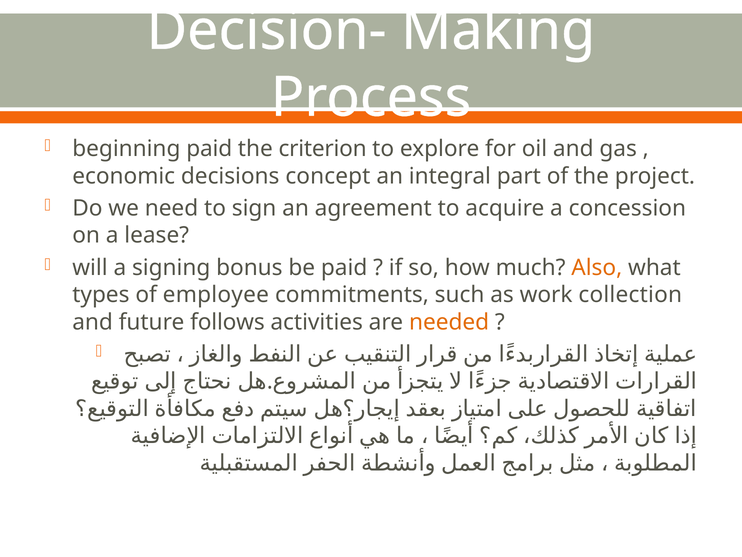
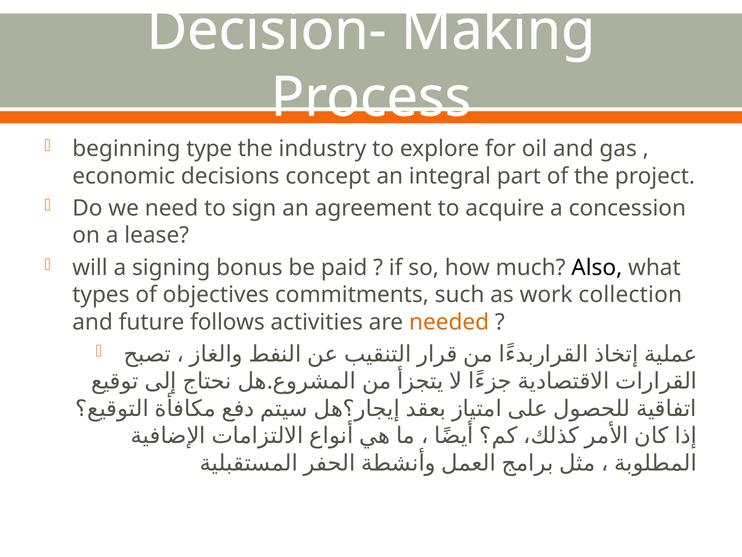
beginning paid: paid -> type
criterion: criterion -> industry
Also colour: orange -> black
employee: employee -> objectives
